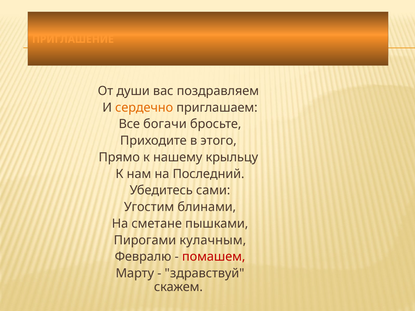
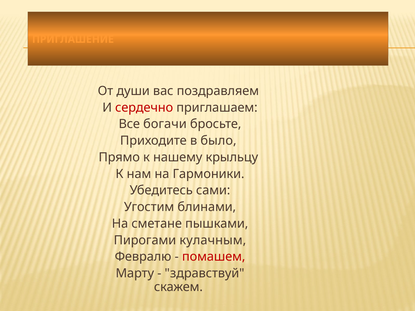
сердечно colour: orange -> red
этого: этого -> было
Последний: Последний -> Гармоники
